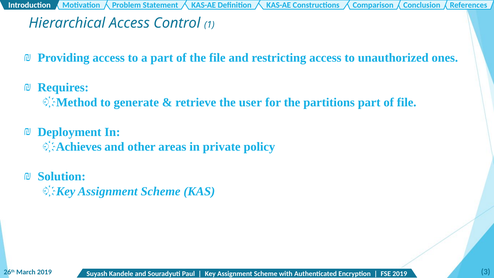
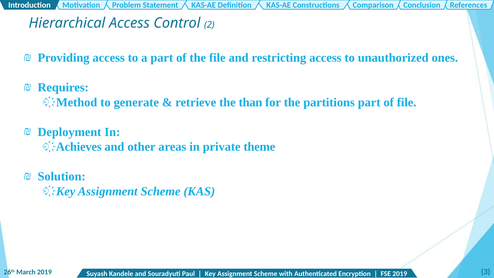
1: 1 -> 2
user: user -> than
policy: policy -> theme
